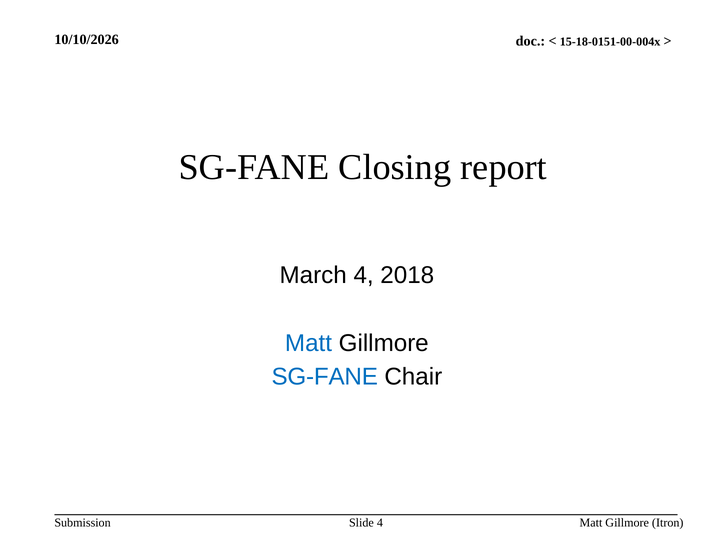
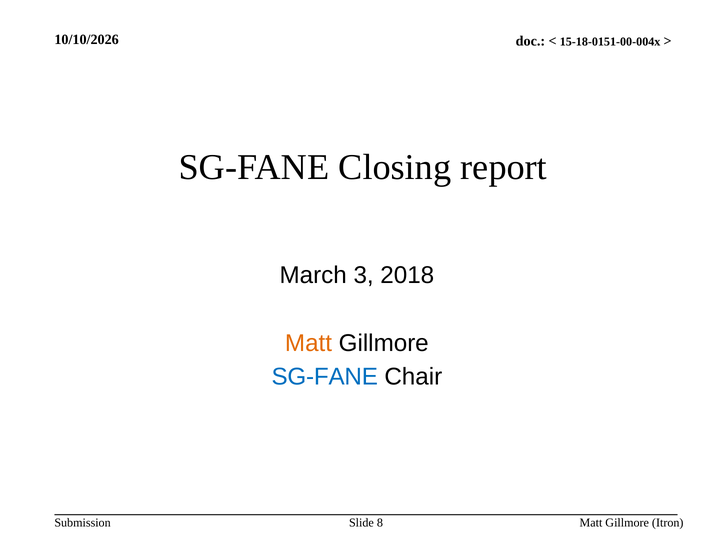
March 4: 4 -> 3
Matt at (308, 343) colour: blue -> orange
Slide 4: 4 -> 8
